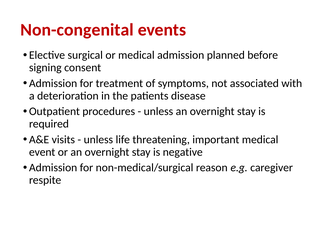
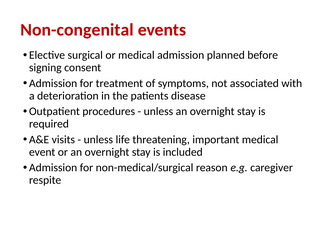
negative: negative -> included
